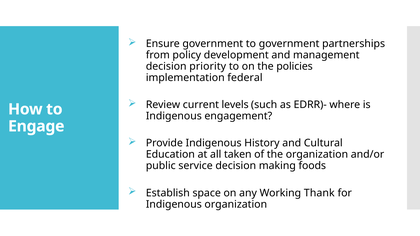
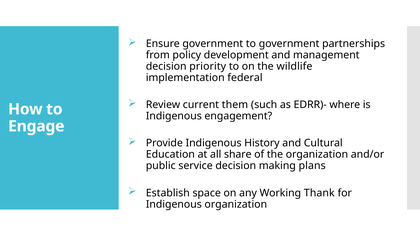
policies: policies -> wildlife
levels: levels -> them
taken: taken -> share
foods: foods -> plans
